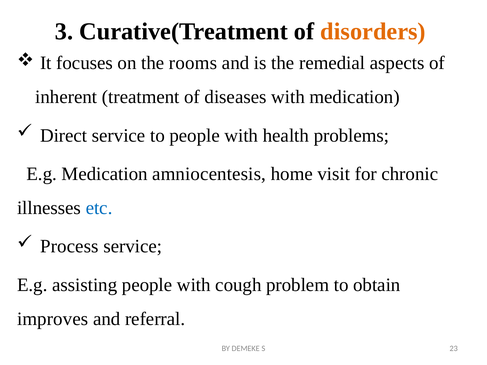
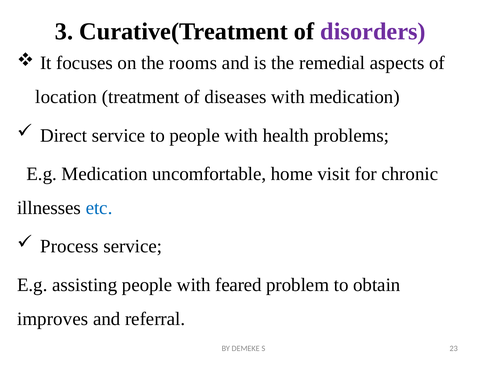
disorders colour: orange -> purple
inherent: inherent -> location
amniocentesis: amniocentesis -> uncomfortable
cough: cough -> feared
